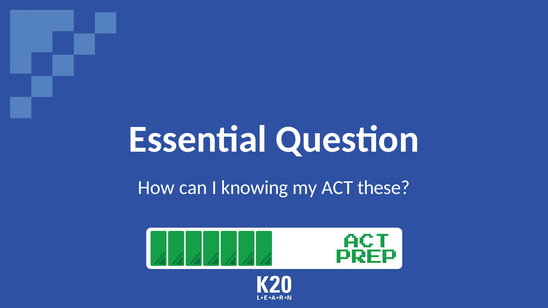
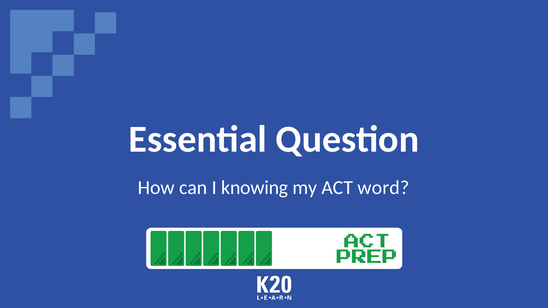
these: these -> word
